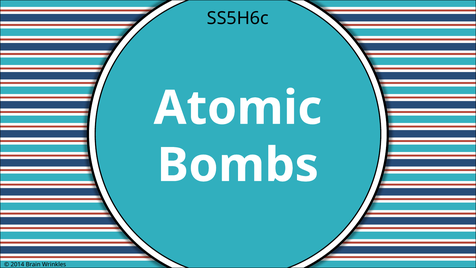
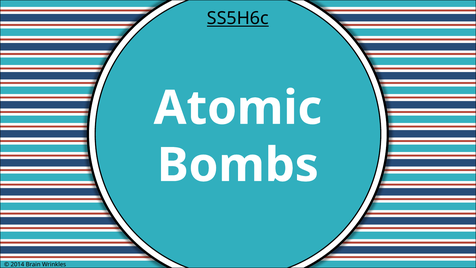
SS5H6c underline: none -> present
